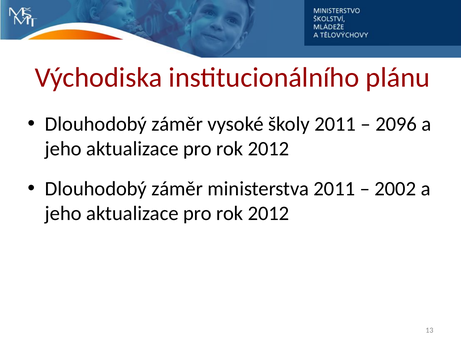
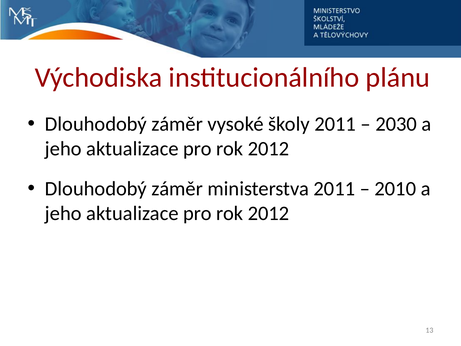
2096: 2096 -> 2030
2002: 2002 -> 2010
